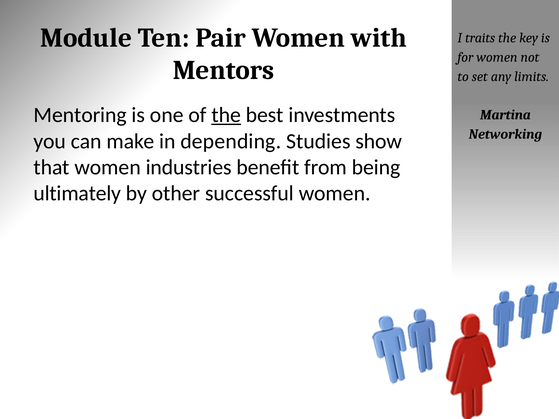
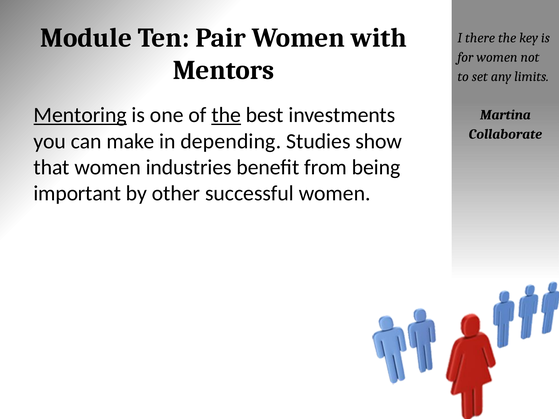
traits: traits -> there
Mentoring underline: none -> present
Networking: Networking -> Collaborate
ultimately: ultimately -> important
